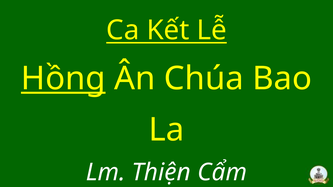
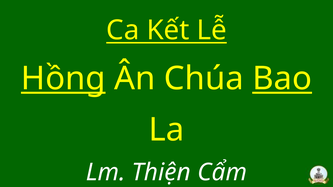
Bao underline: none -> present
